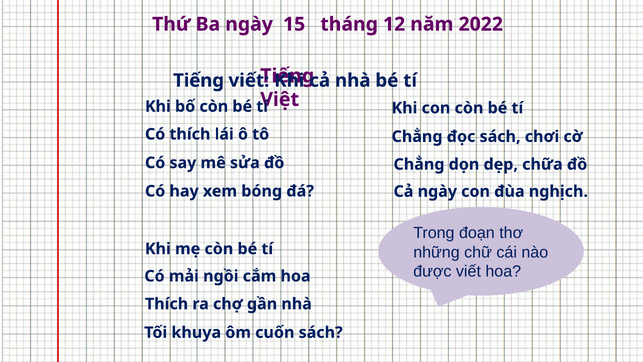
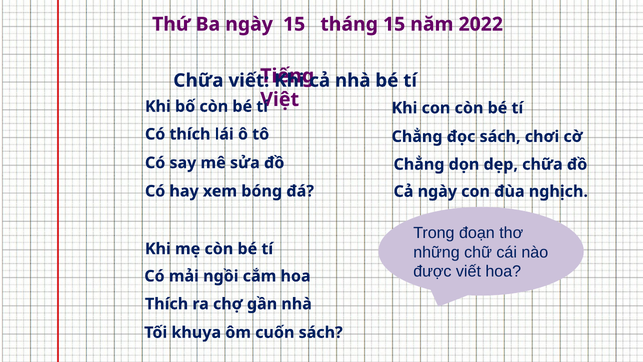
tháng 12: 12 -> 15
Tiếng at (199, 80): Tiếng -> Chữa
